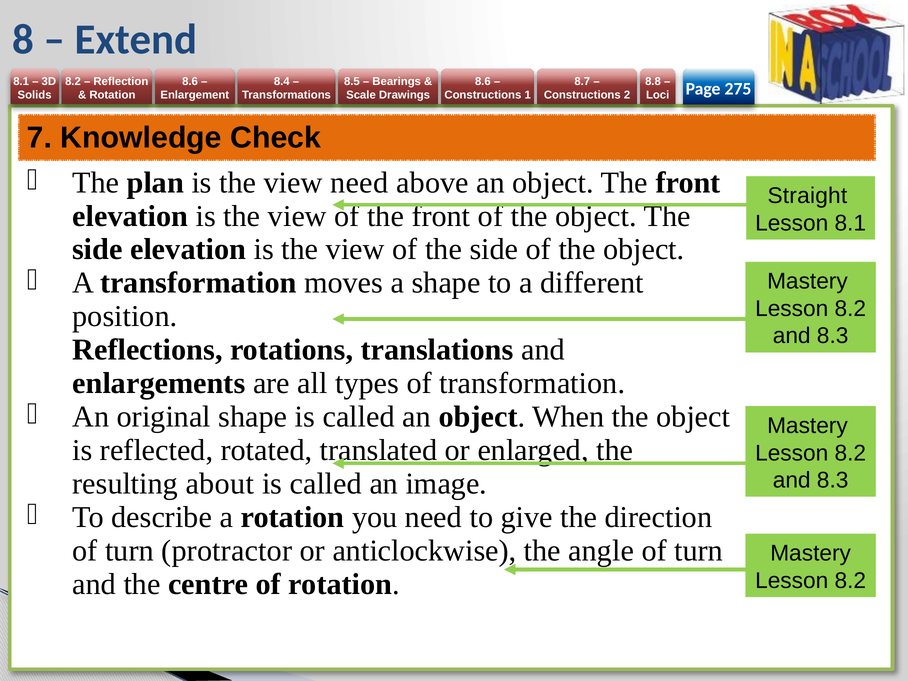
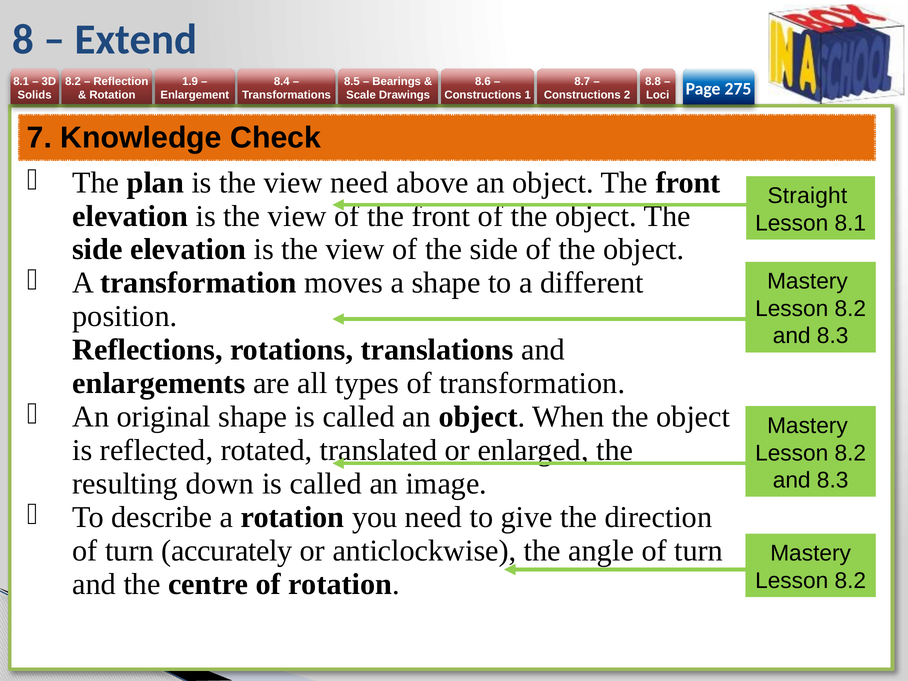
8.6 at (190, 81): 8.6 -> 1.9
about: about -> down
protractor: protractor -> accurately
